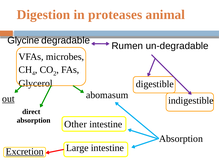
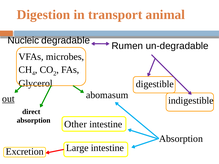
proteases: proteases -> transport
Glycine: Glycine -> Nucleic
Excretion underline: present -> none
